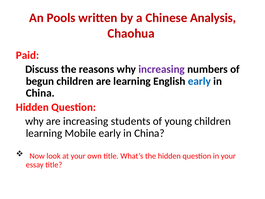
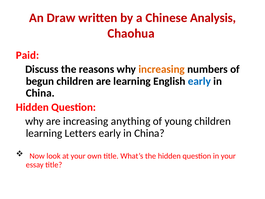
Pools: Pools -> Draw
increasing at (162, 69) colour: purple -> orange
students: students -> anything
Mobile: Mobile -> Letters
